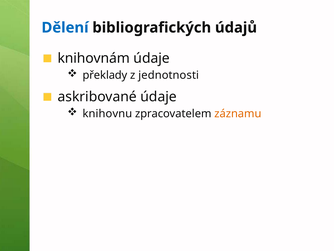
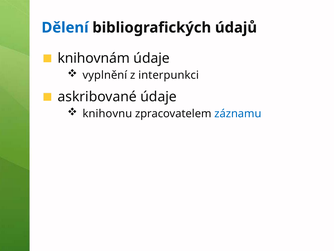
překlady: překlady -> vyplnění
jednotnosti: jednotnosti -> interpunkci
záznamu colour: orange -> blue
